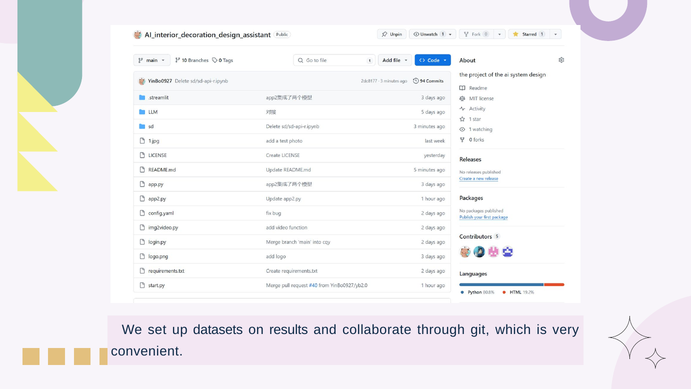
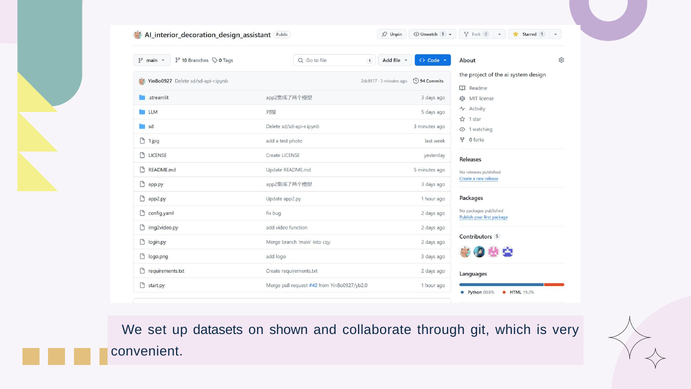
results: results -> shown
